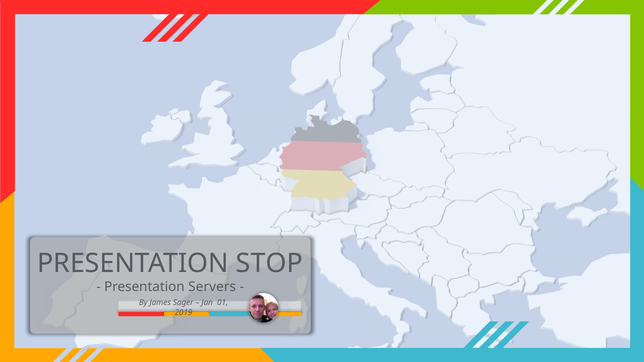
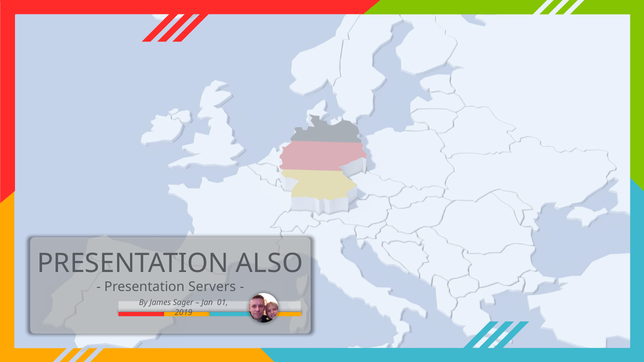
STOP: STOP -> ALSO
